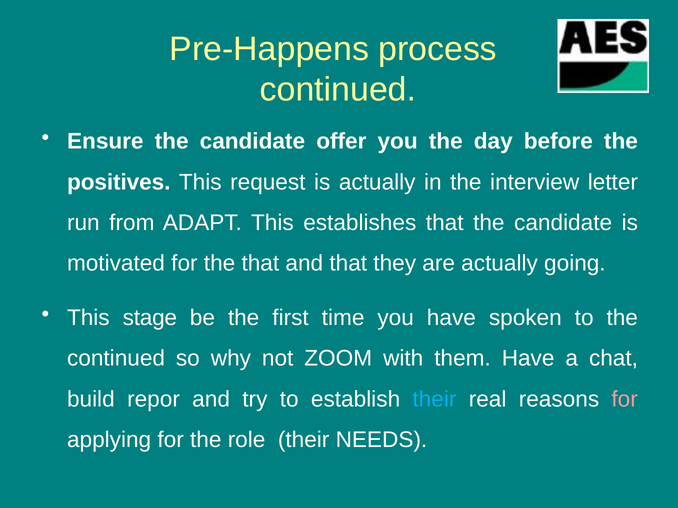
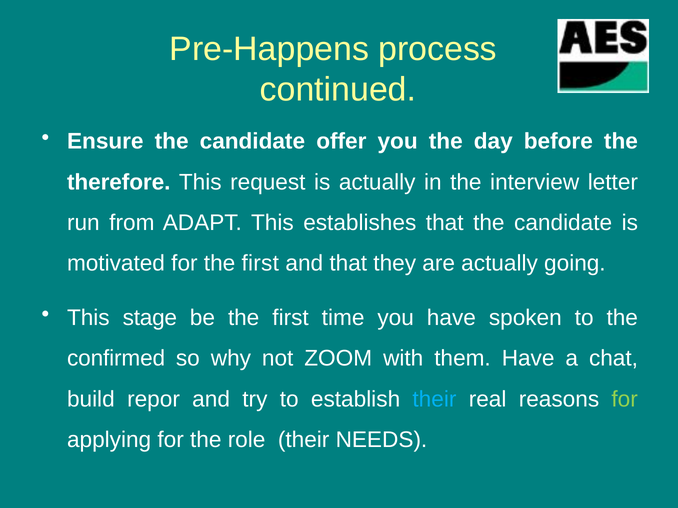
positives: positives -> therefore
for the that: that -> first
continued at (116, 359): continued -> confirmed
for at (625, 400) colour: pink -> light green
